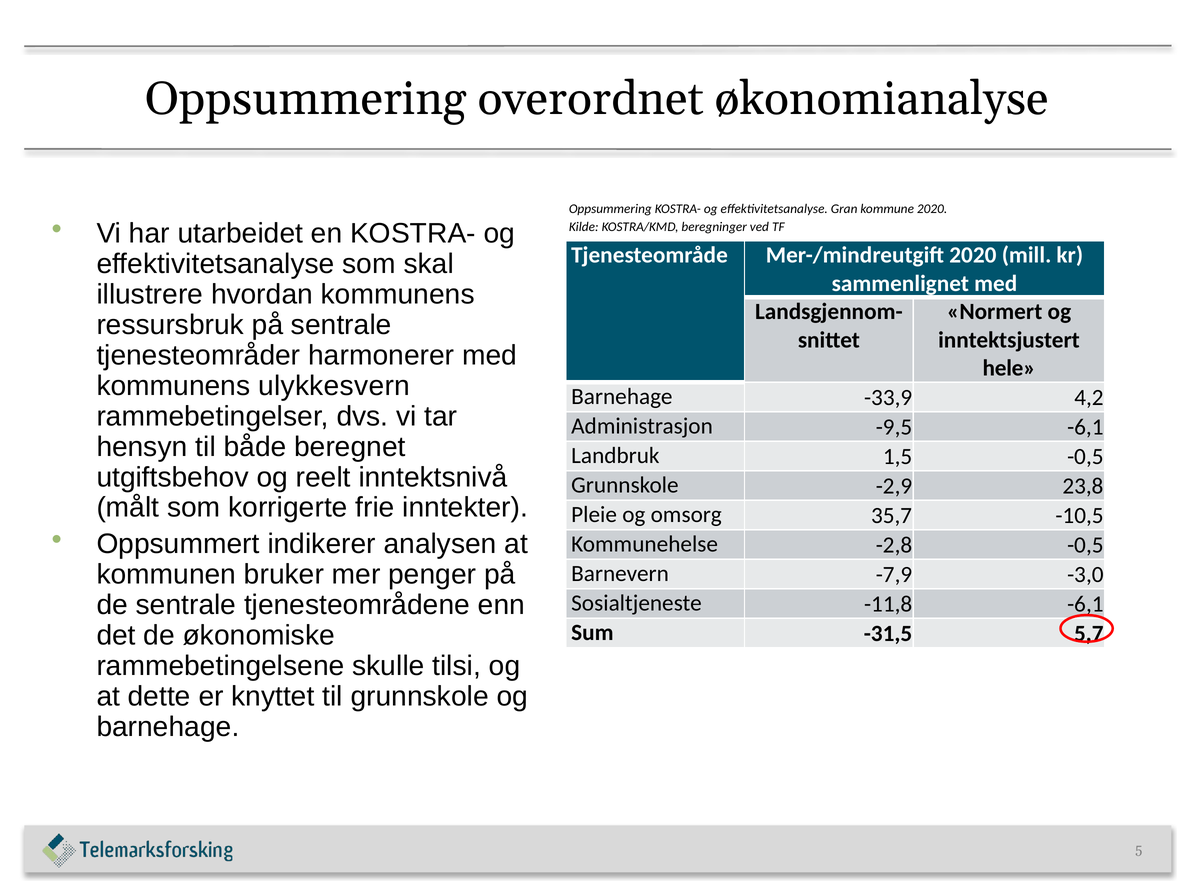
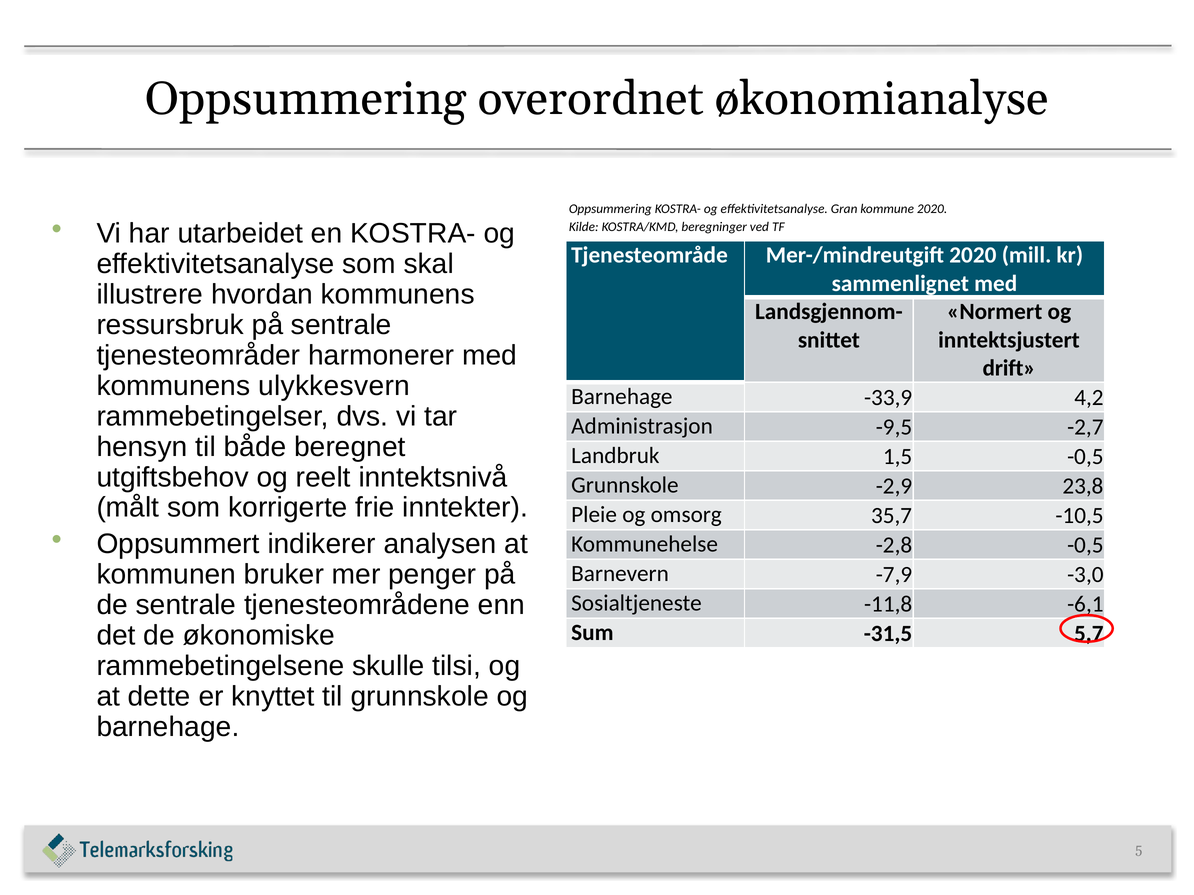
hele: hele -> drift
-9,5 -6,1: -6,1 -> -2,7
